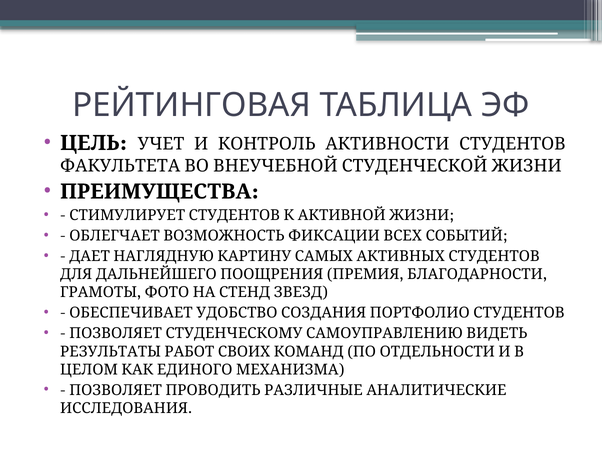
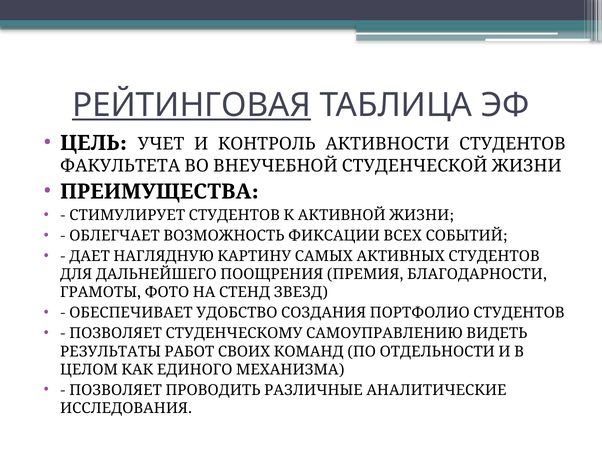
РЕЙТИНГОВАЯ underline: none -> present
